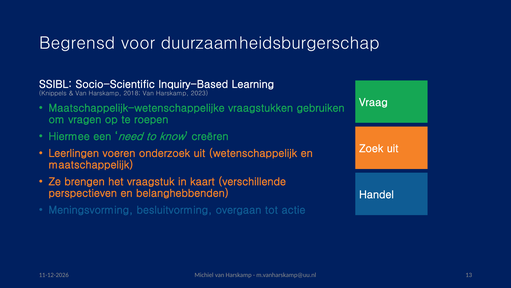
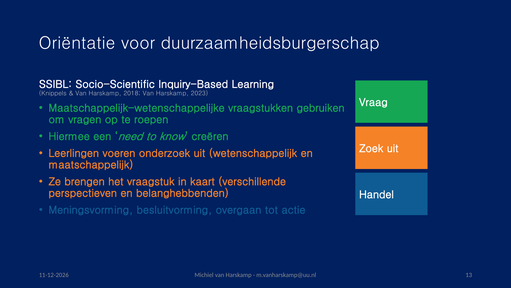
Begrensd: Begrensd -> Oriëntatie
